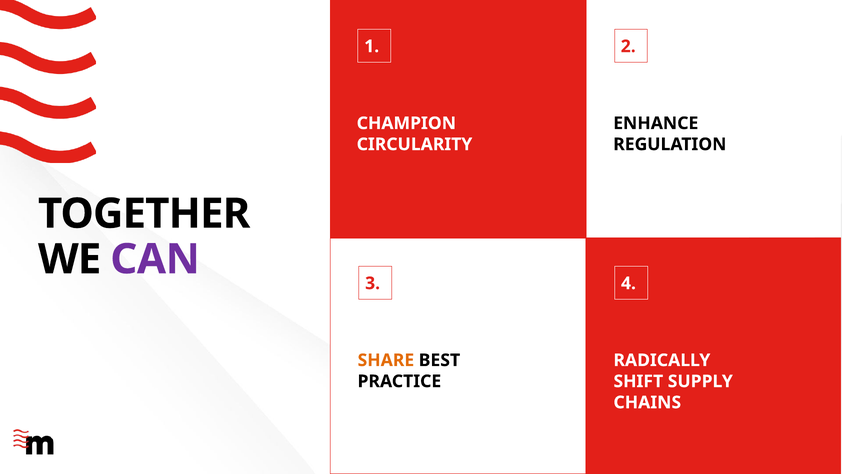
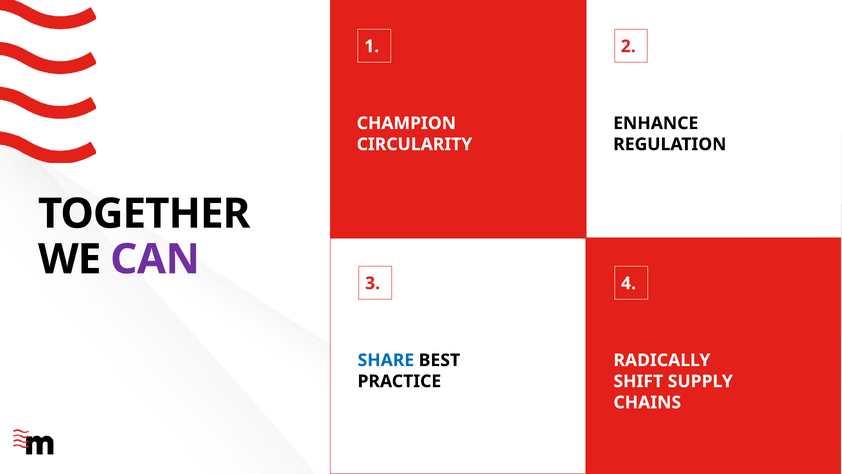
SHARE colour: orange -> blue
